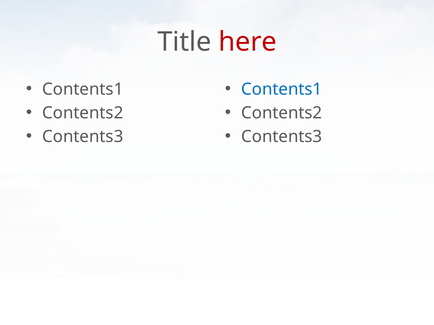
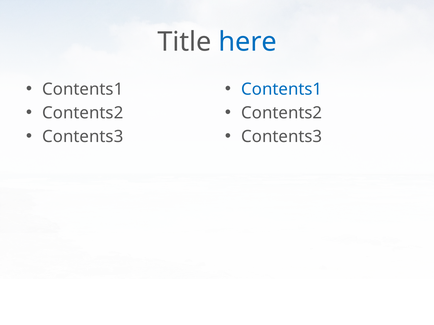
here colour: red -> blue
